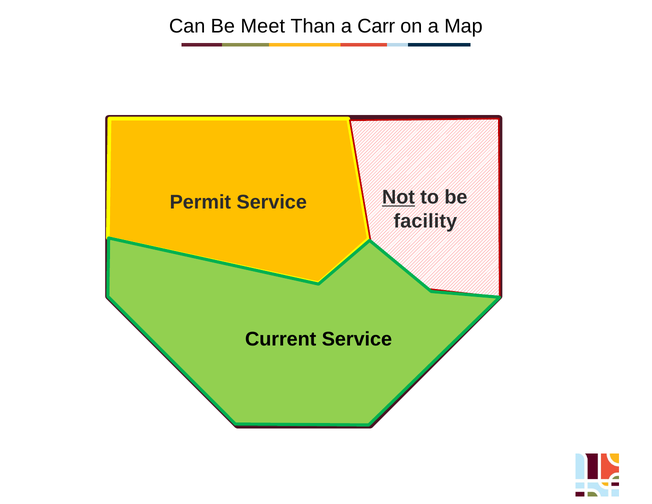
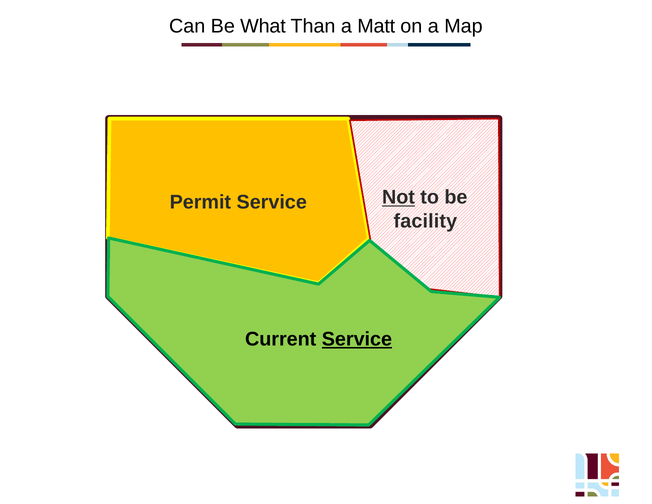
Meet: Meet -> What
Carr: Carr -> Matt
Service at (357, 339) underline: none -> present
